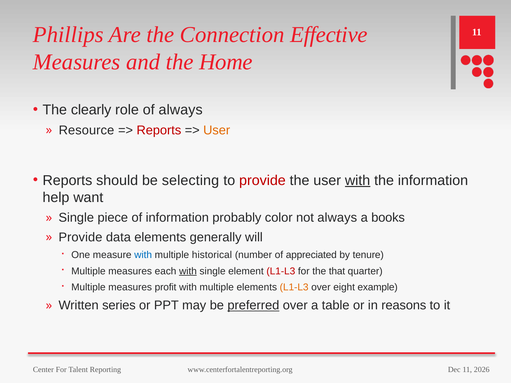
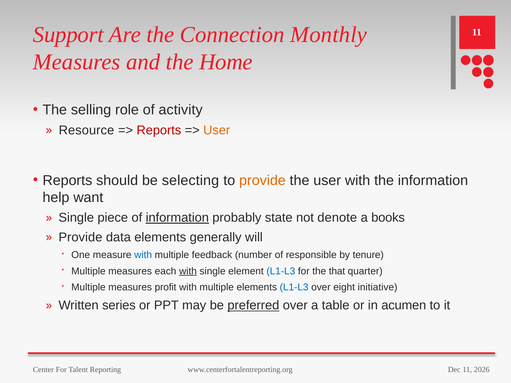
Phillips: Phillips -> Support
Effective: Effective -> Monthly
clearly: clearly -> selling
of always: always -> activity
provide at (262, 180) colour: red -> orange
with at (358, 180) underline: present -> none
information at (177, 218) underline: none -> present
color: color -> state
not always: always -> denote
historical: historical -> feedback
appreciated: appreciated -> responsible
L1-L3 at (281, 271) colour: red -> blue
L1-L3 at (294, 288) colour: orange -> blue
example: example -> initiative
reasons: reasons -> acumen
